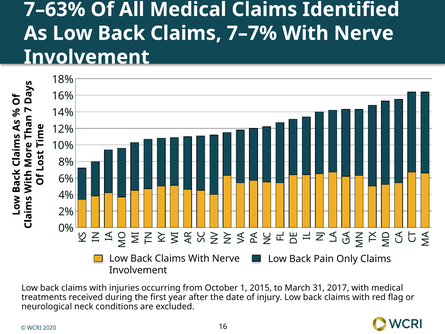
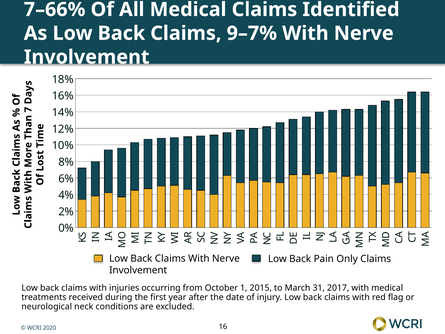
7–63%: 7–63% -> 7–66%
7–7%: 7–7% -> 9–7%
